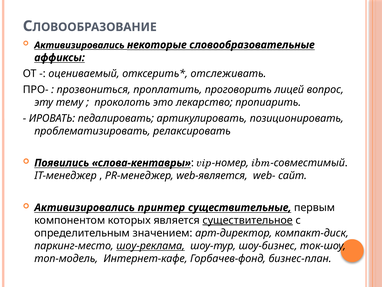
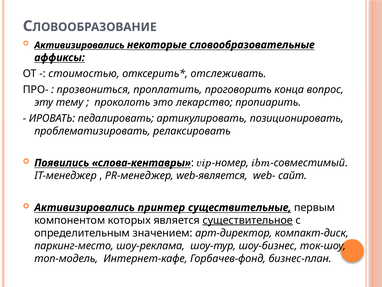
оцениваемый: оцениваемый -> стоимостью
лицей: лицей -> конца
шоу-реклама underline: present -> none
